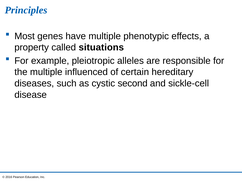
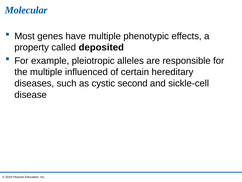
Principles: Principles -> Molecular
situations: situations -> deposited
